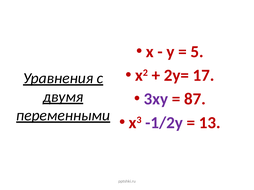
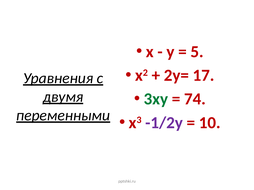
3ху colour: purple -> green
87: 87 -> 74
13: 13 -> 10
